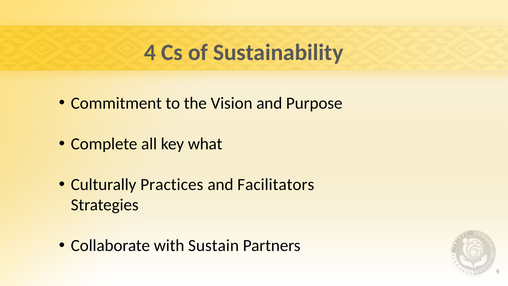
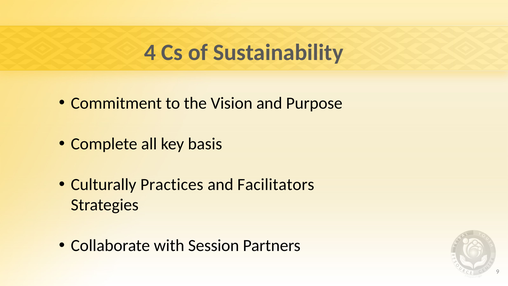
what: what -> basis
Sustain: Sustain -> Session
